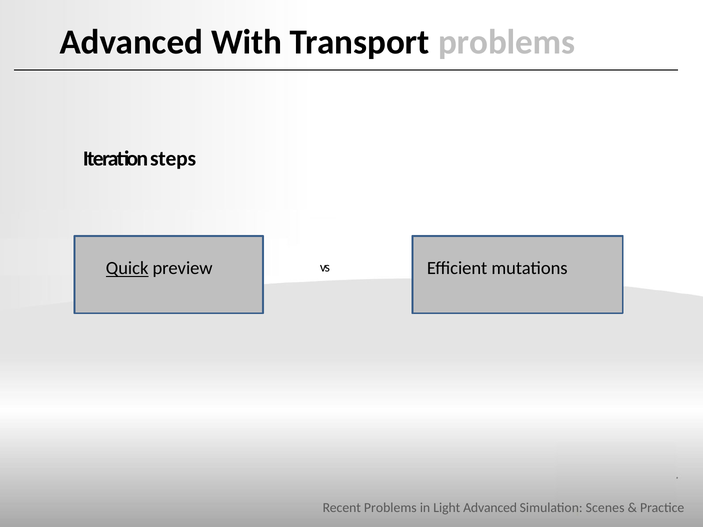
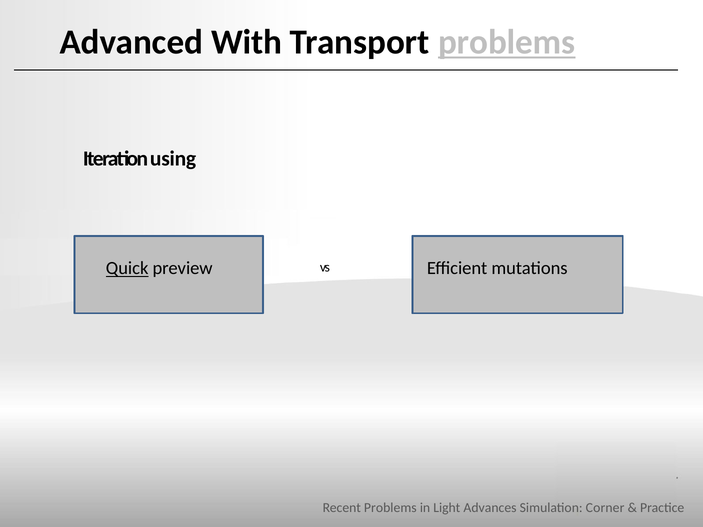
problems at (507, 42) underline: none -> present
steps: steps -> using
Light Advanced: Advanced -> Advances
Scenes: Scenes -> Corner
